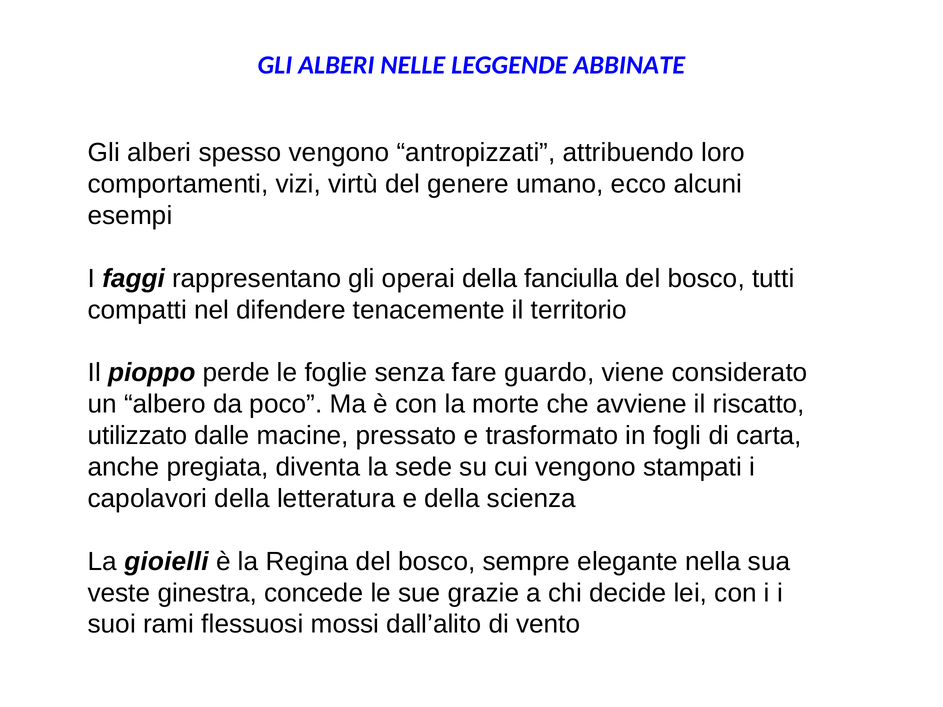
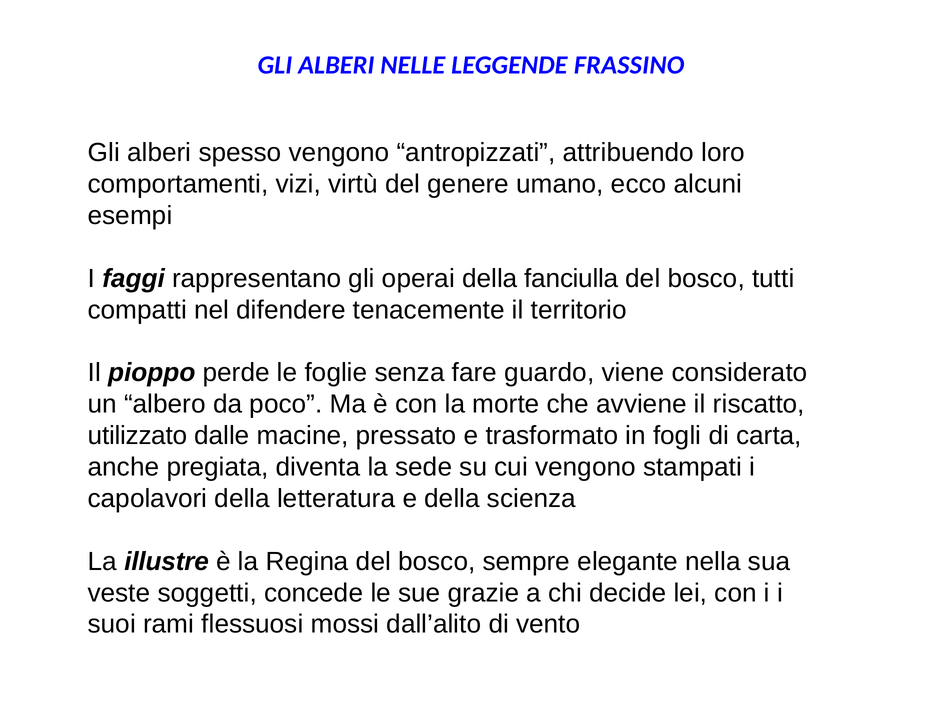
ABBINATE: ABBINATE -> FRASSINO
gioielli: gioielli -> illustre
ginestra: ginestra -> soggetti
